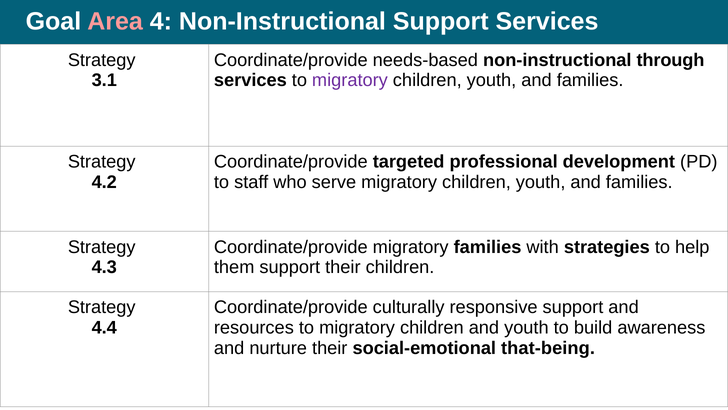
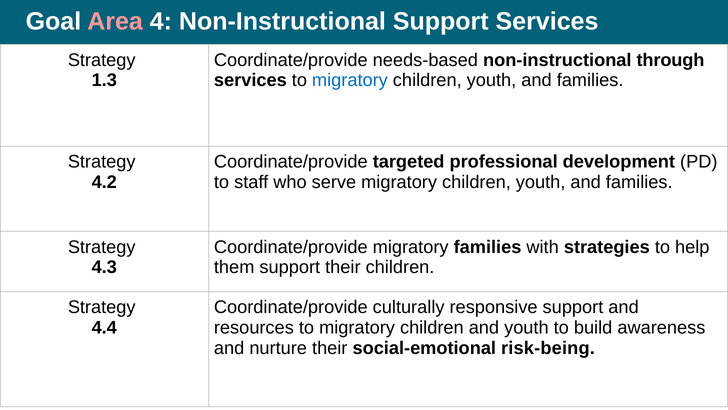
3.1: 3.1 -> 1.3
migratory at (350, 80) colour: purple -> blue
that-being: that-being -> risk-being
